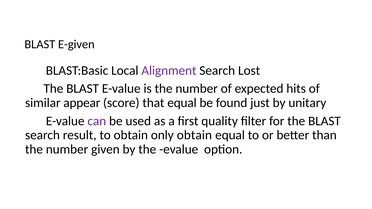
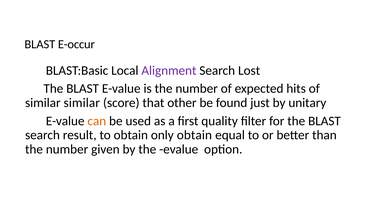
E-given: E-given -> E-occur
similar appear: appear -> similar
that equal: equal -> other
can colour: purple -> orange
